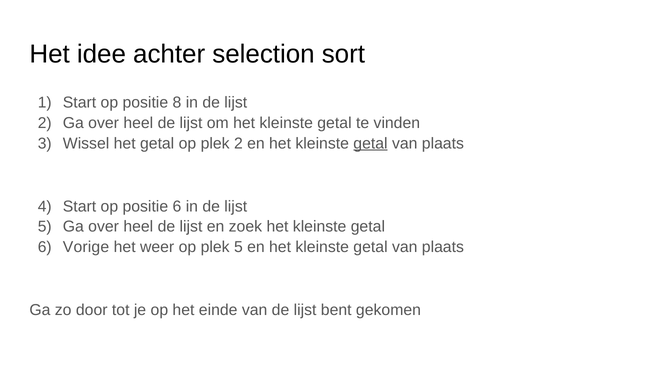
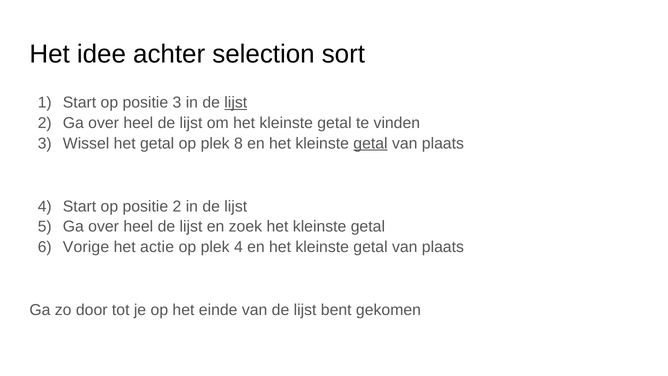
positie 8: 8 -> 3
lijst at (236, 103) underline: none -> present
plek 2: 2 -> 8
positie 6: 6 -> 2
weer: weer -> actie
plek 5: 5 -> 4
